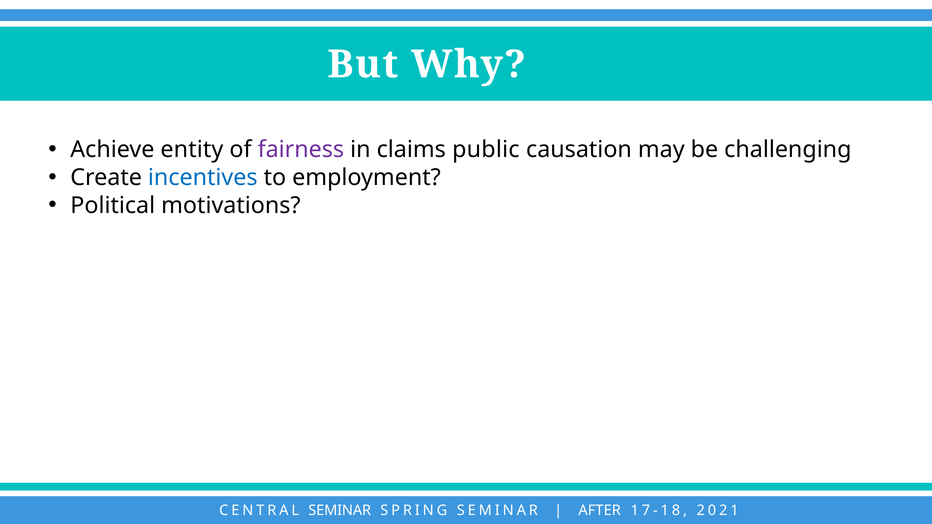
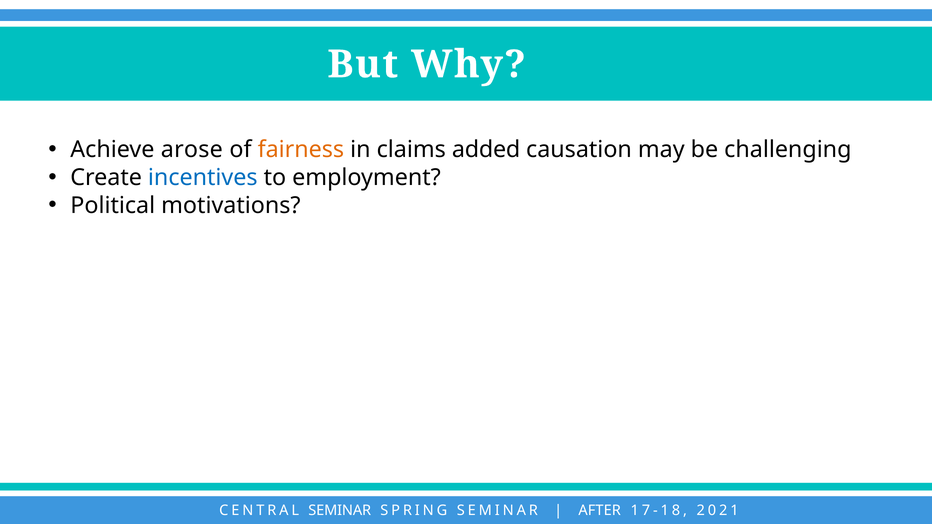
entity: entity -> arose
fairness colour: purple -> orange
public: public -> added
